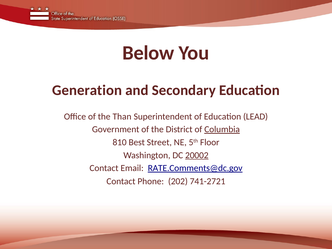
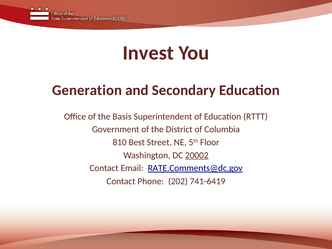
Below: Below -> Invest
Than: Than -> Basis
LEAD: LEAD -> RTTT
Columbia underline: present -> none
741-2721: 741-2721 -> 741-6419
